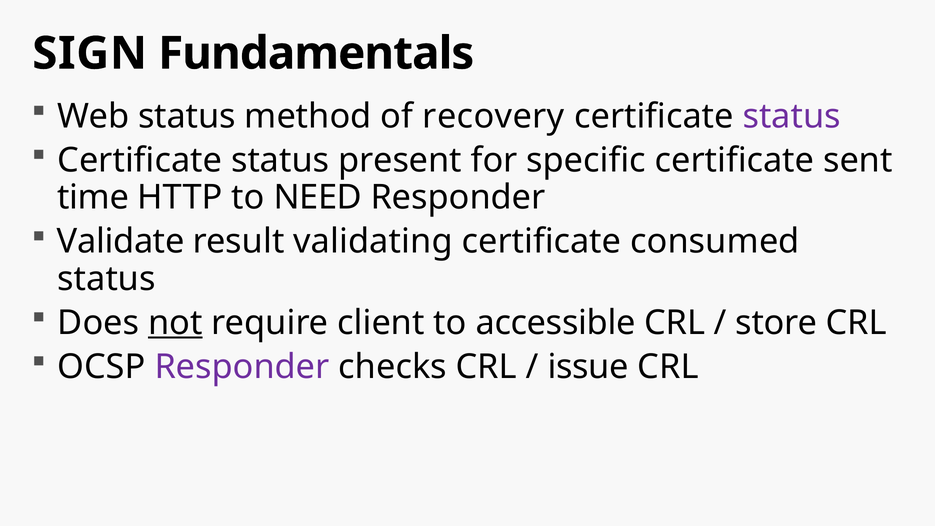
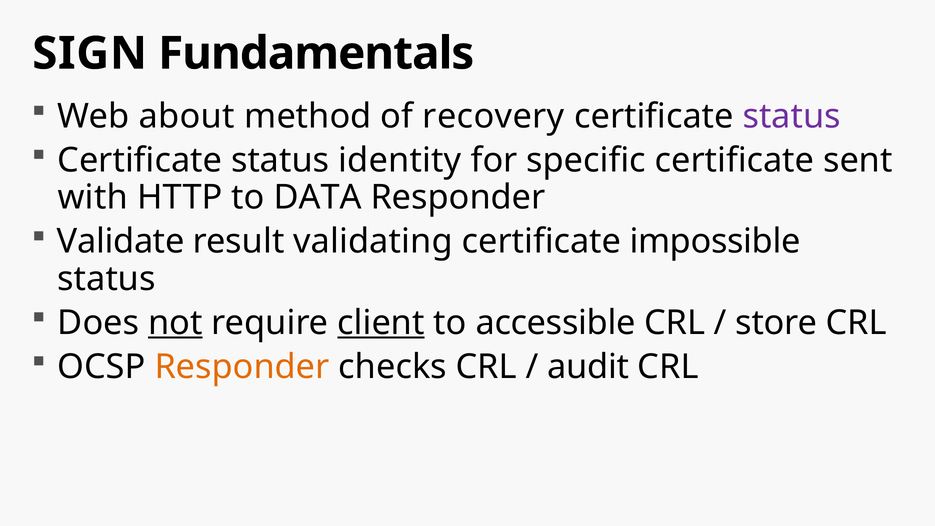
Web status: status -> about
present: present -> identity
time: time -> with
NEED: NEED -> DATA
consumed: consumed -> impossible
client underline: none -> present
Responder at (242, 367) colour: purple -> orange
issue: issue -> audit
